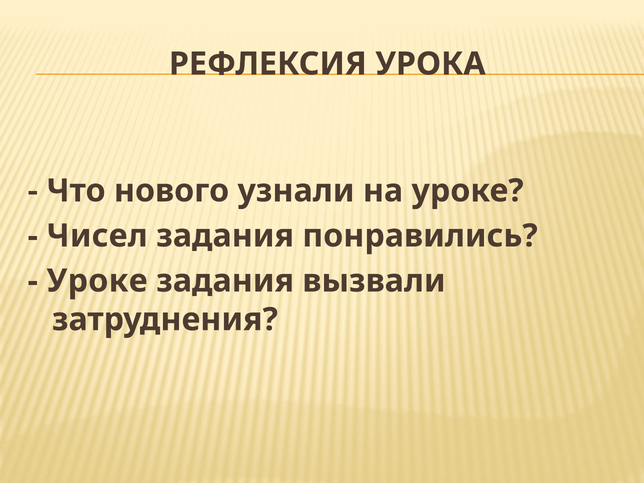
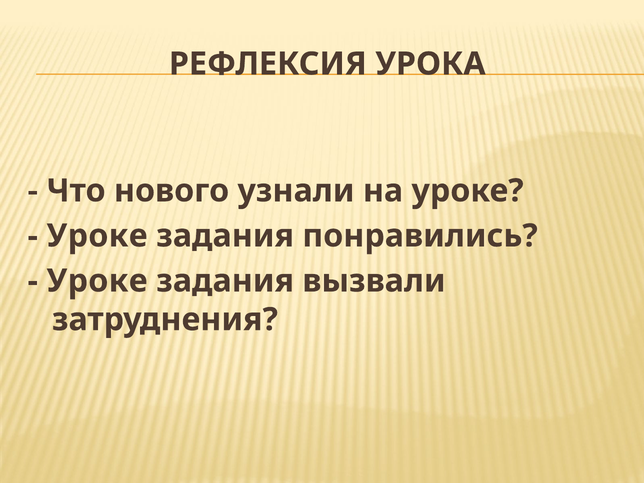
Чисел at (97, 236): Чисел -> Уроке
